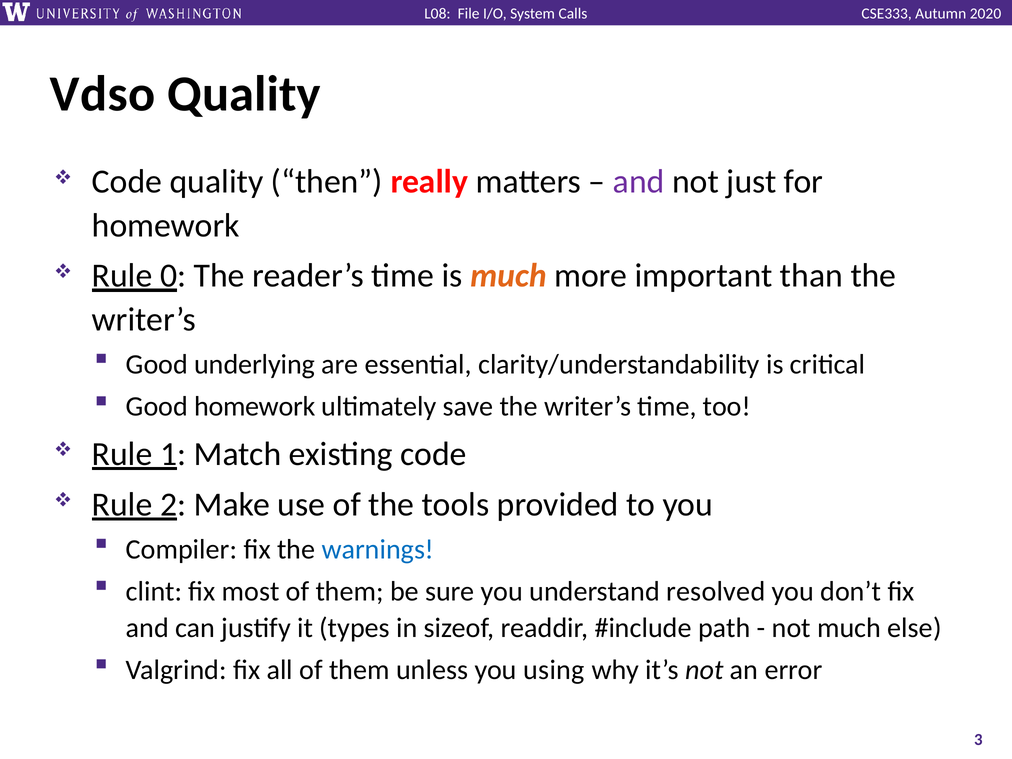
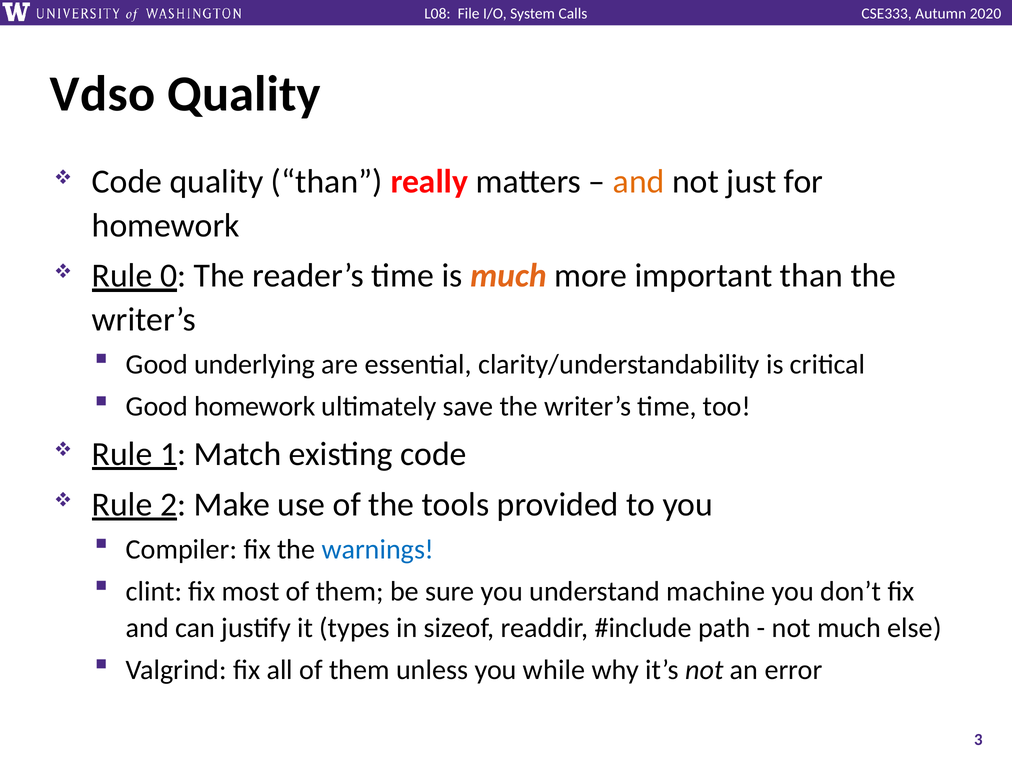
quality then: then -> than
and at (639, 182) colour: purple -> orange
resolved: resolved -> machine
using: using -> while
